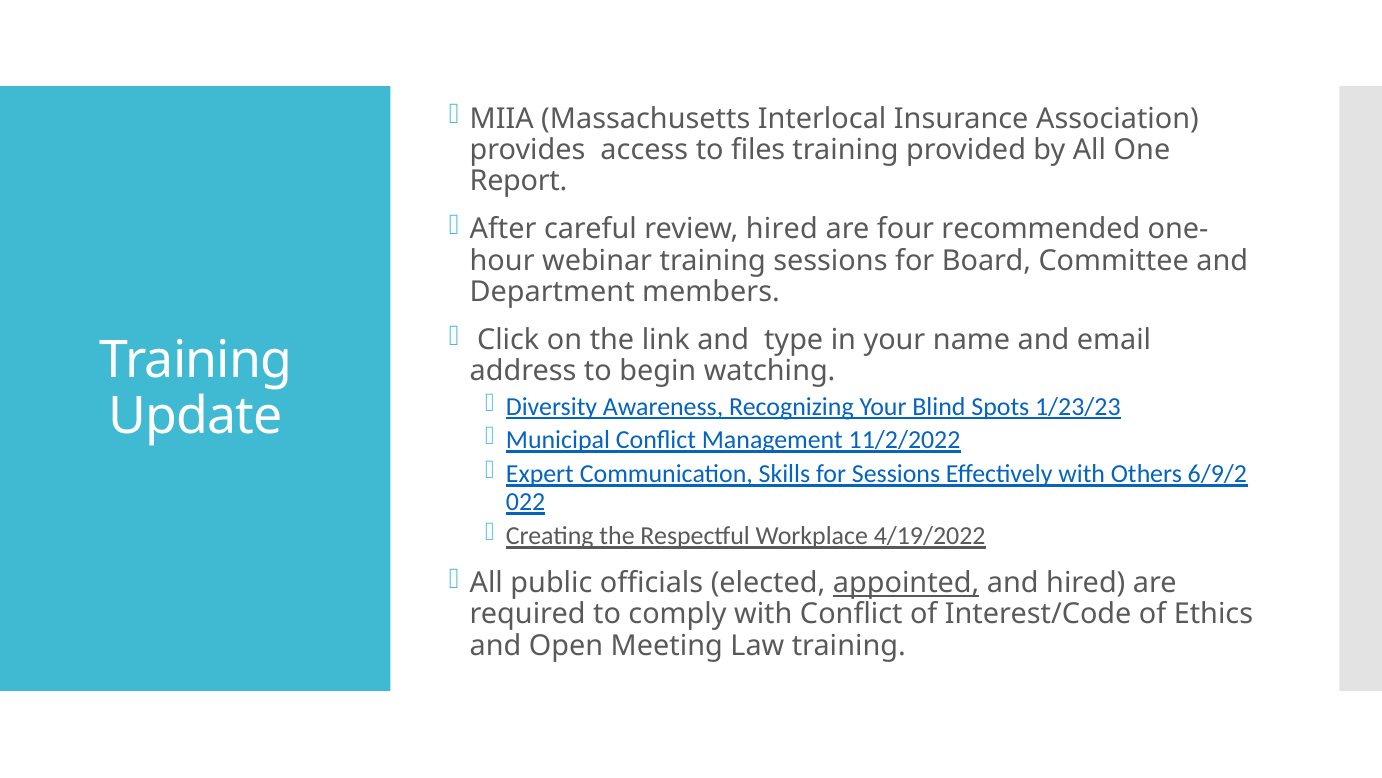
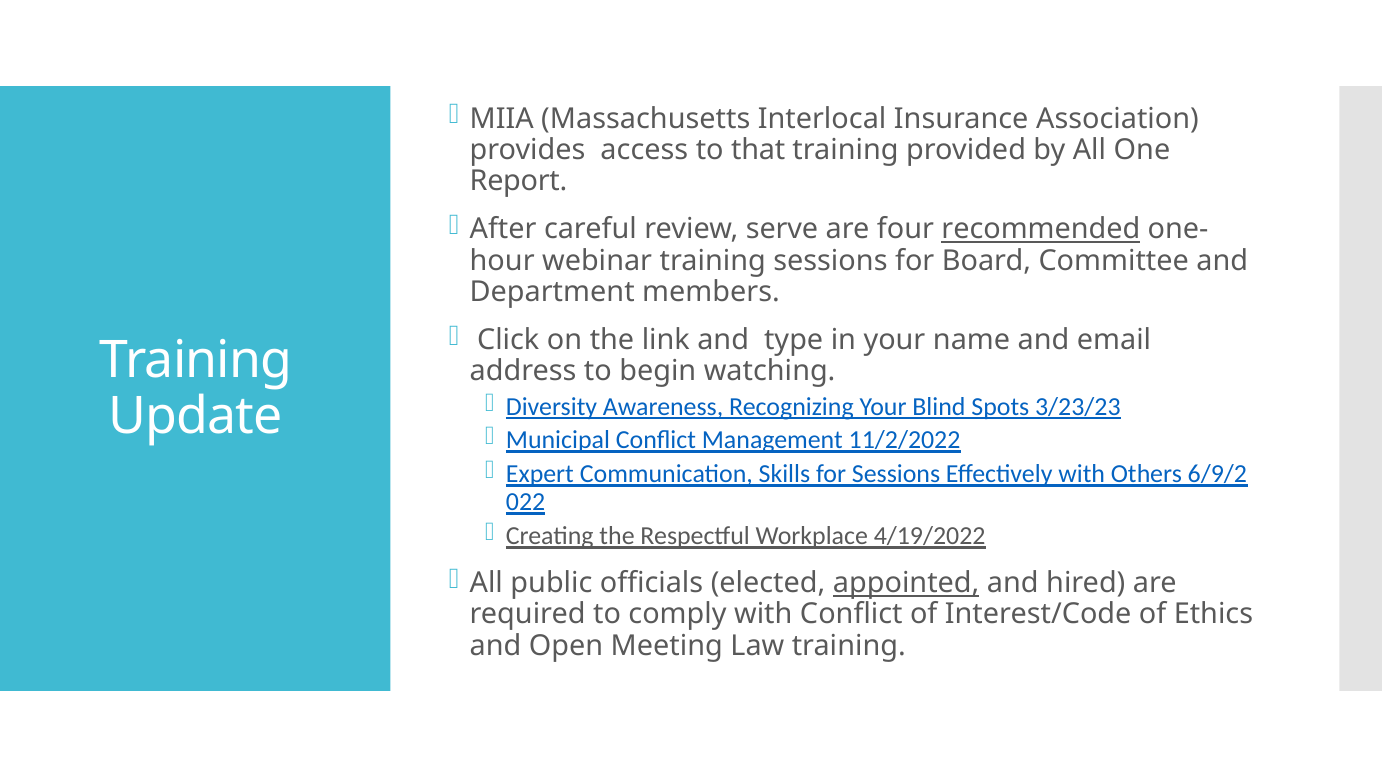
files: files -> that
review hired: hired -> serve
recommended underline: none -> present
1/23/23: 1/23/23 -> 3/23/23
